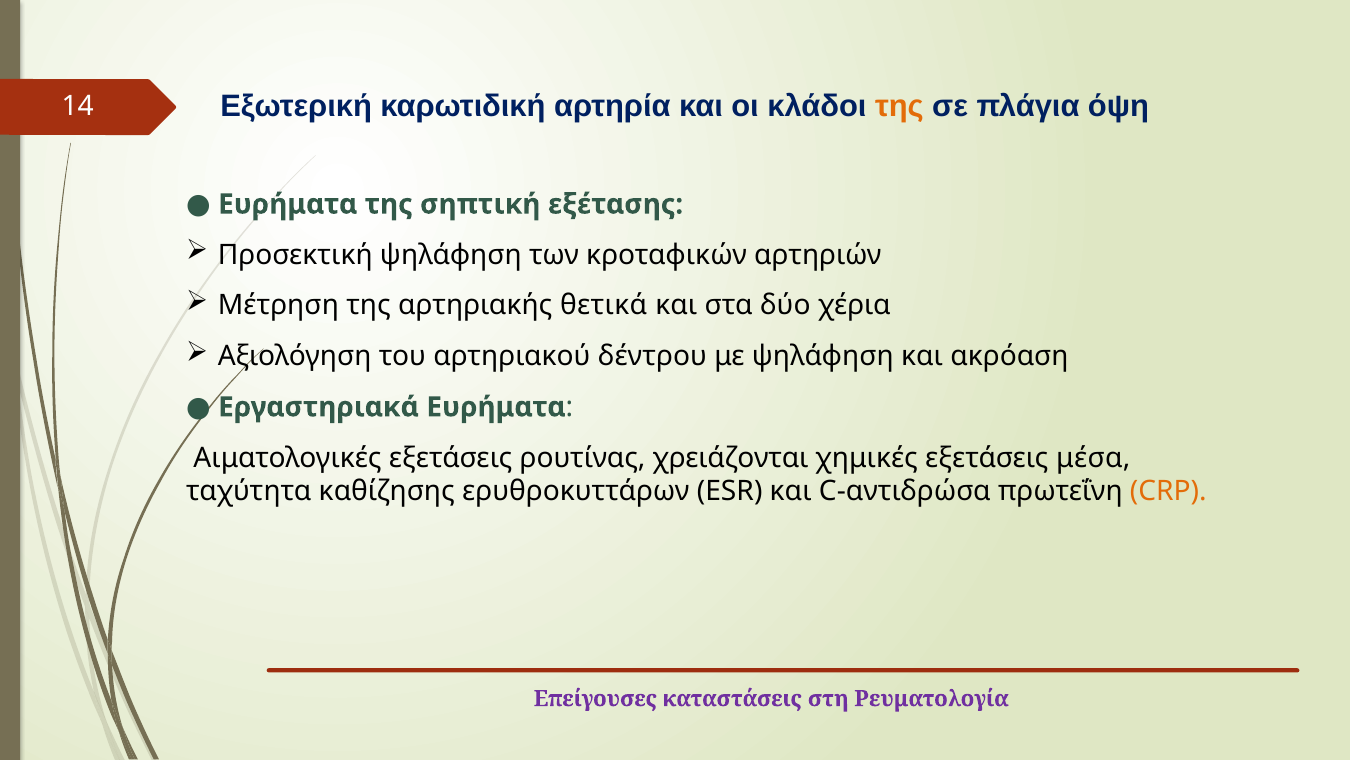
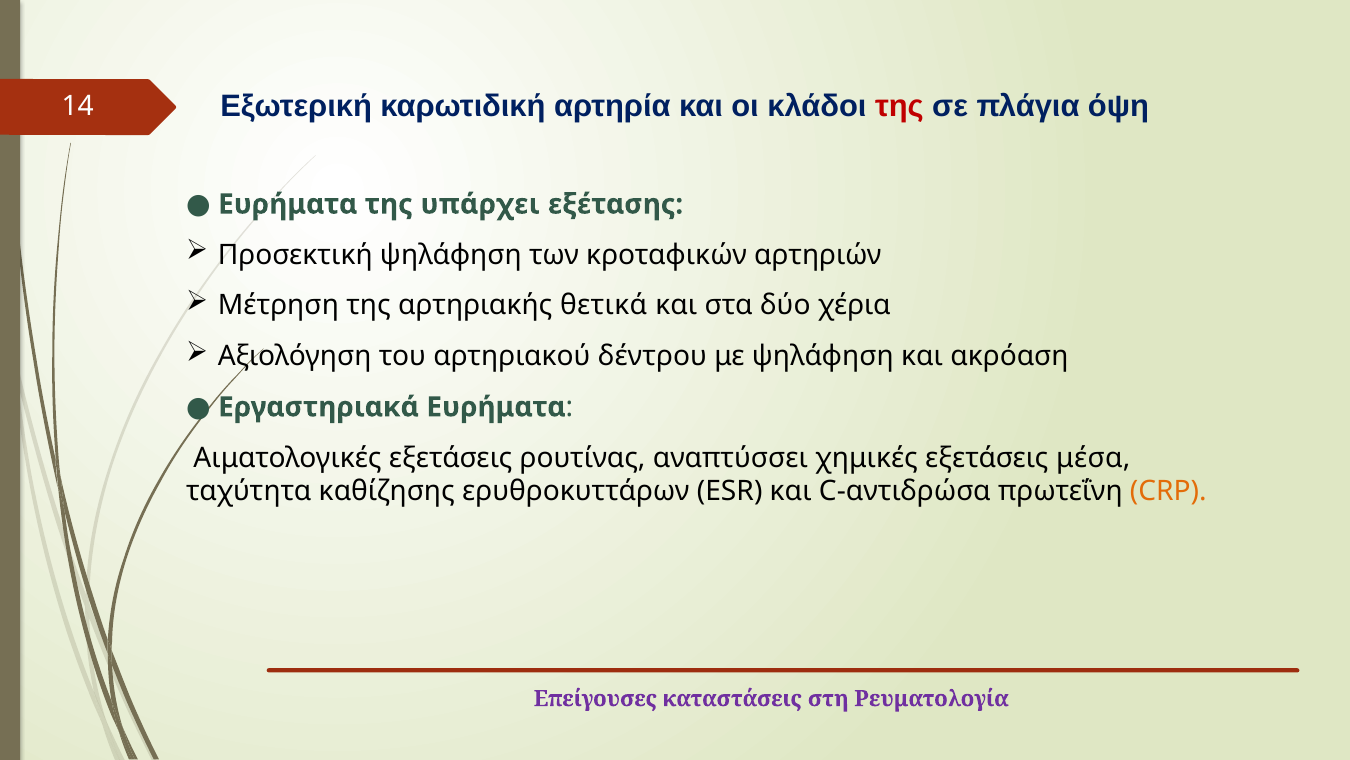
της at (899, 106) colour: orange -> red
σηπτική: σηπτική -> υπάρχει
χρειάζονται: χρειάζονται -> αναπτύσσει
